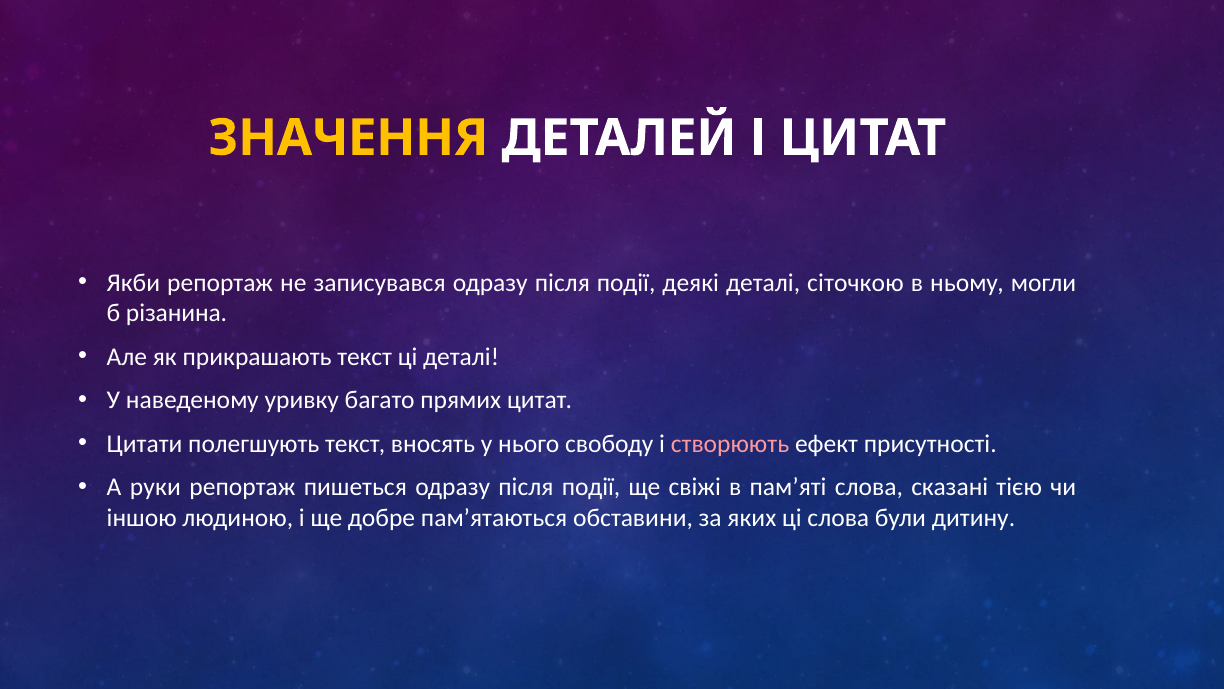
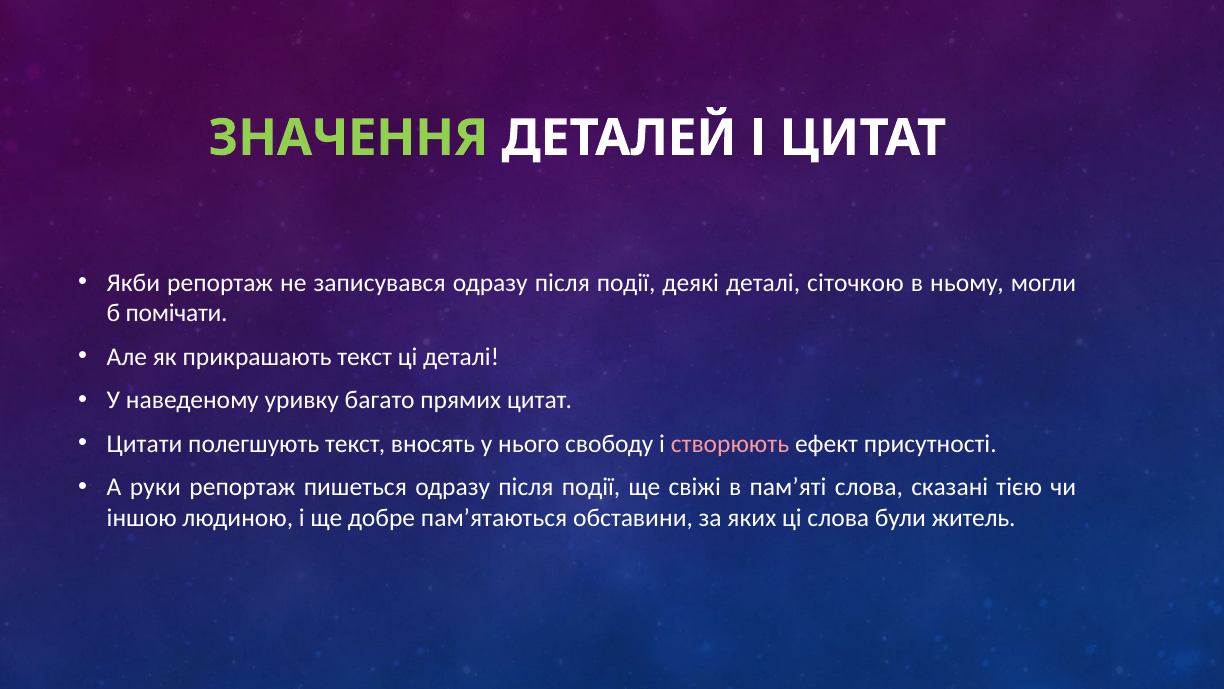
ЗНАЧЕННЯ colour: yellow -> light green
різанина: різанина -> помічати
дитину: дитину -> житель
